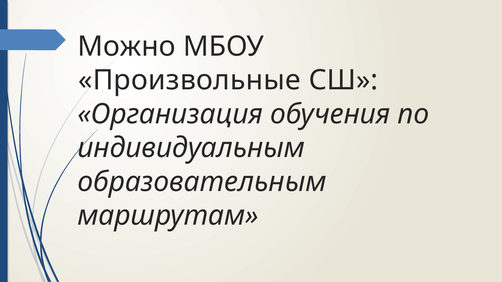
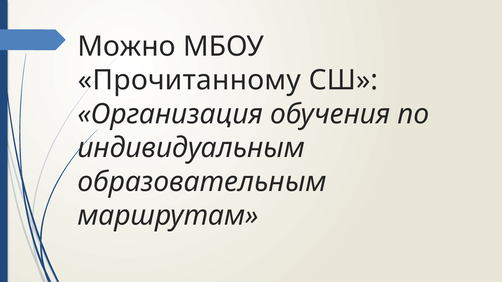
Произвольные: Произвольные -> Прочитанному
